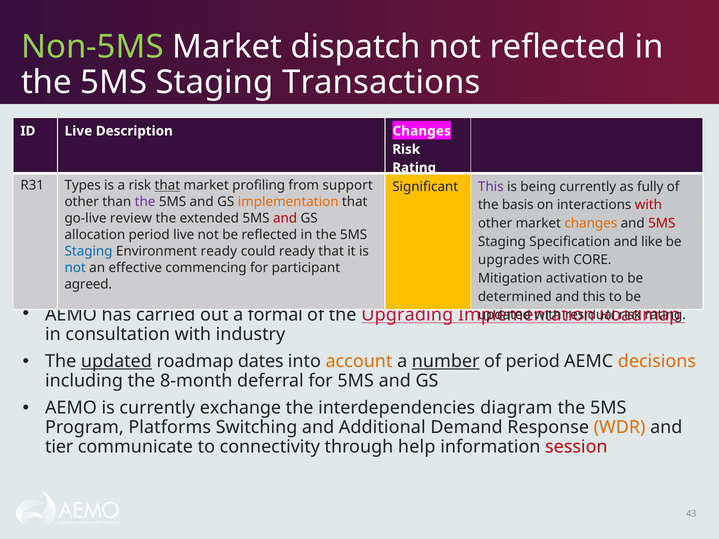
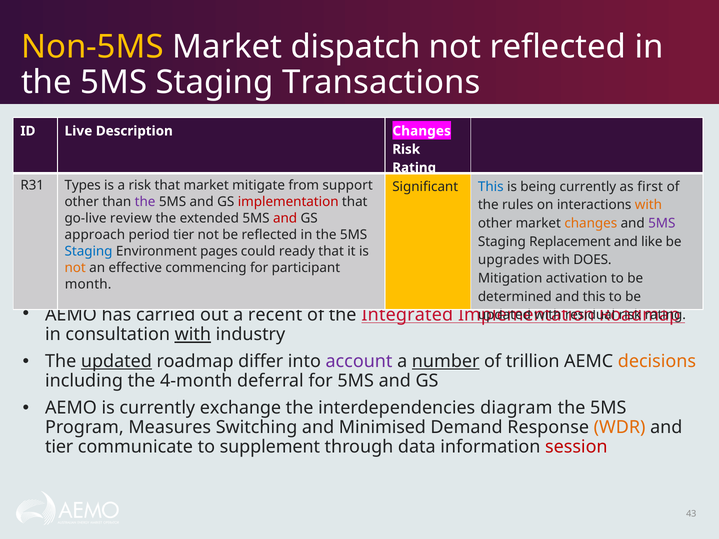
Non-5MS colour: light green -> yellow
that at (167, 186) underline: present -> none
profiling: profiling -> mitigate
This at (491, 187) colour: purple -> blue
fully: fully -> first
implementation at (288, 202) colour: orange -> red
basis: basis -> rules
with at (648, 205) colour: red -> orange
5MS at (662, 223) colour: red -> purple
allocation: allocation -> approach
period live: live -> tier
Specification: Specification -> Replacement
Environment ready: ready -> pages
CORE: CORE -> DOES
not at (75, 268) colour: blue -> orange
agreed: agreed -> month
formal: formal -> recent
Upgrading: Upgrading -> Integrated
with at (193, 335) underline: none -> present
dates: dates -> differ
account colour: orange -> purple
of period: period -> trillion
8-month: 8-month -> 4-month
Platforms: Platforms -> Measures
Additional: Additional -> Minimised
connectivity: connectivity -> supplement
help: help -> data
